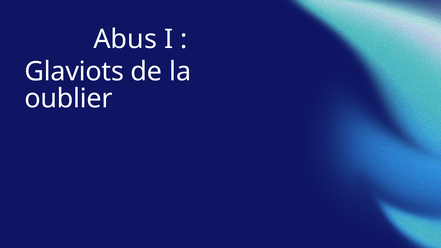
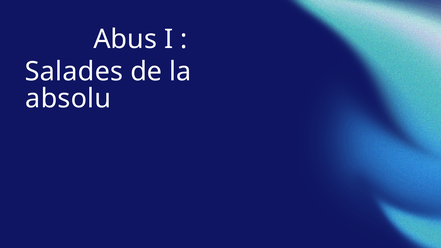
Glaviots: Glaviots -> Salades
oublier: oublier -> absolu
